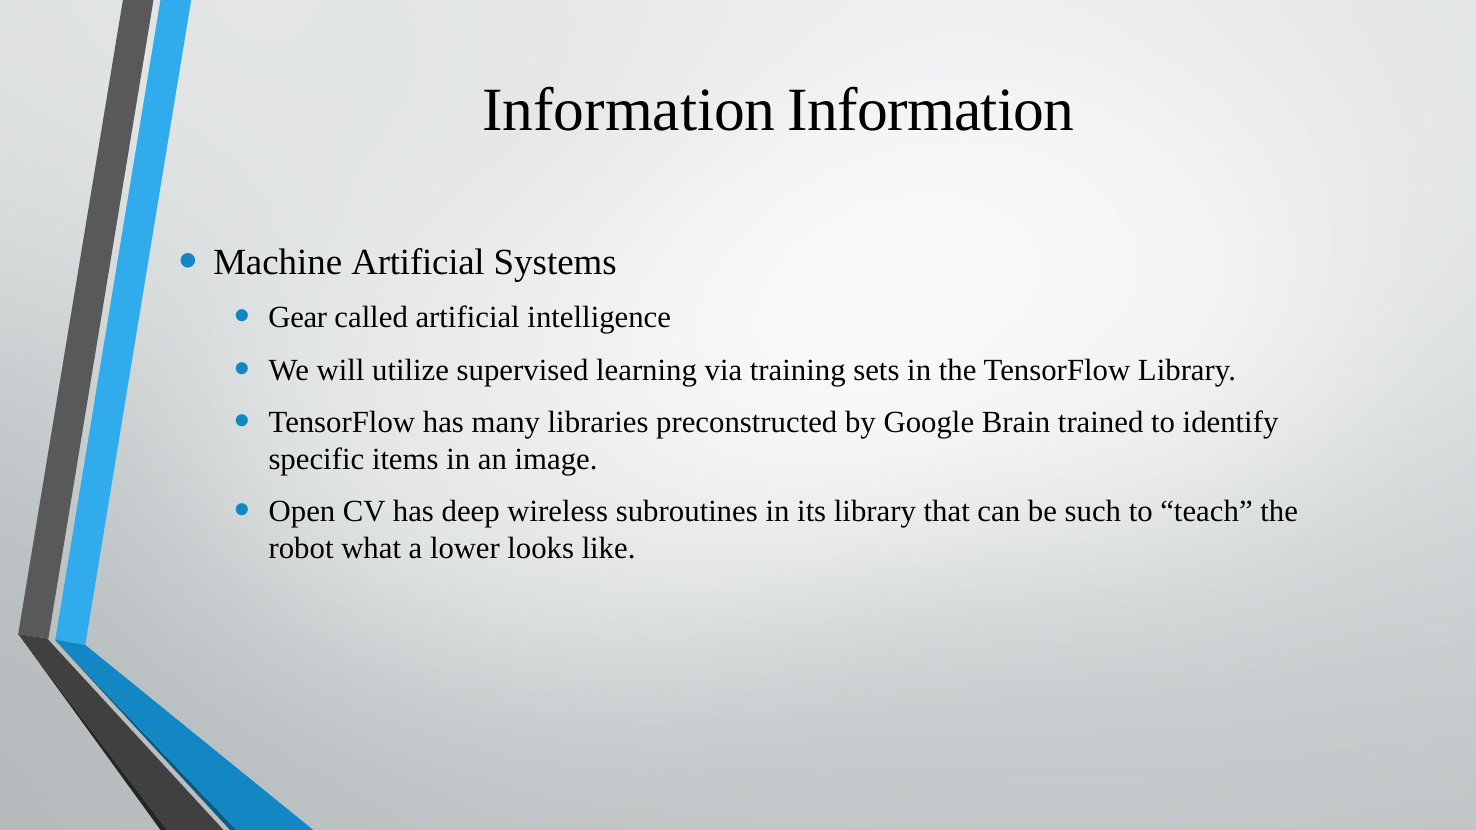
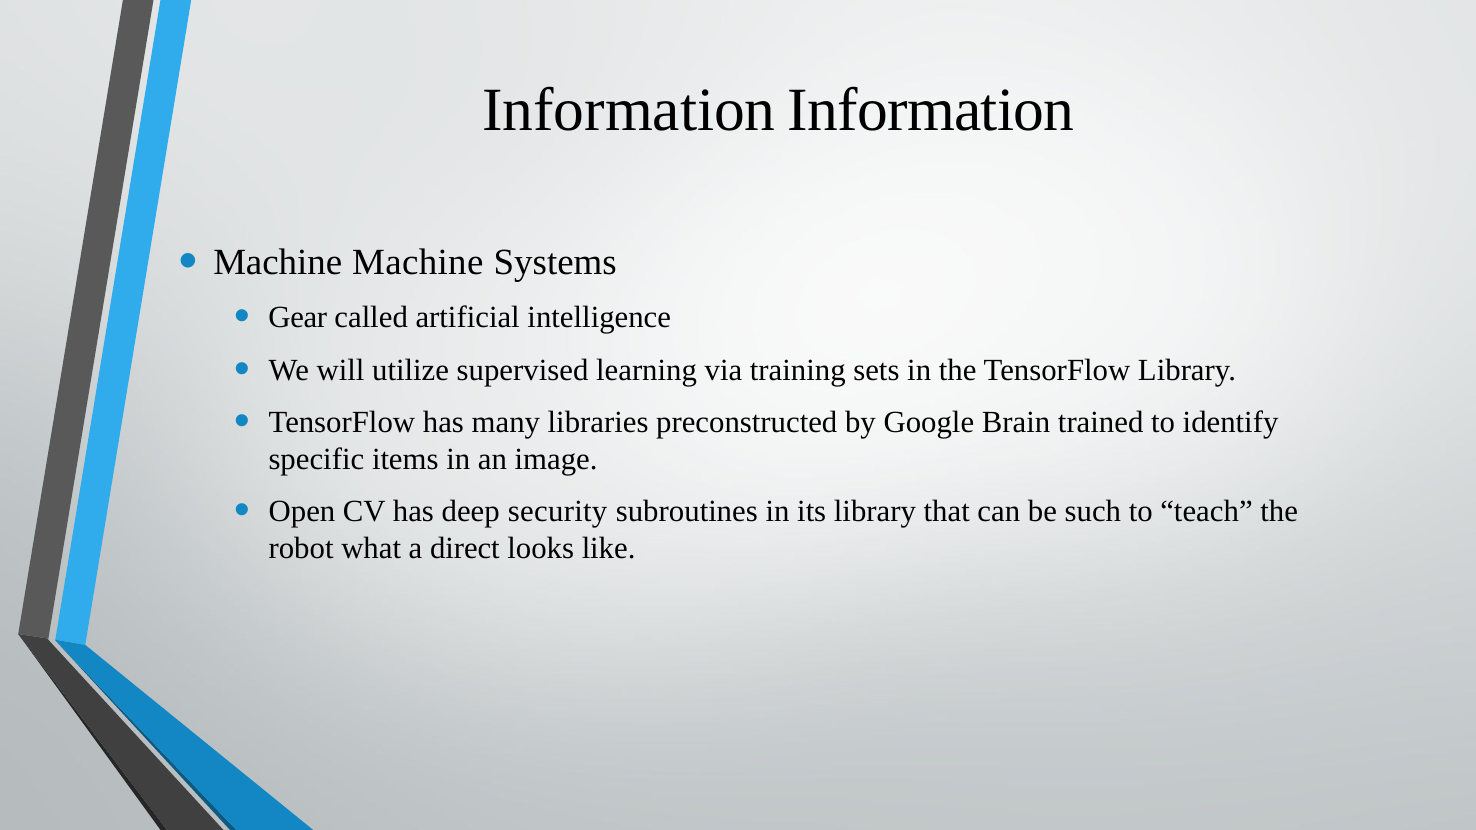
Machine Artificial: Artificial -> Machine
wireless: wireless -> security
lower: lower -> direct
